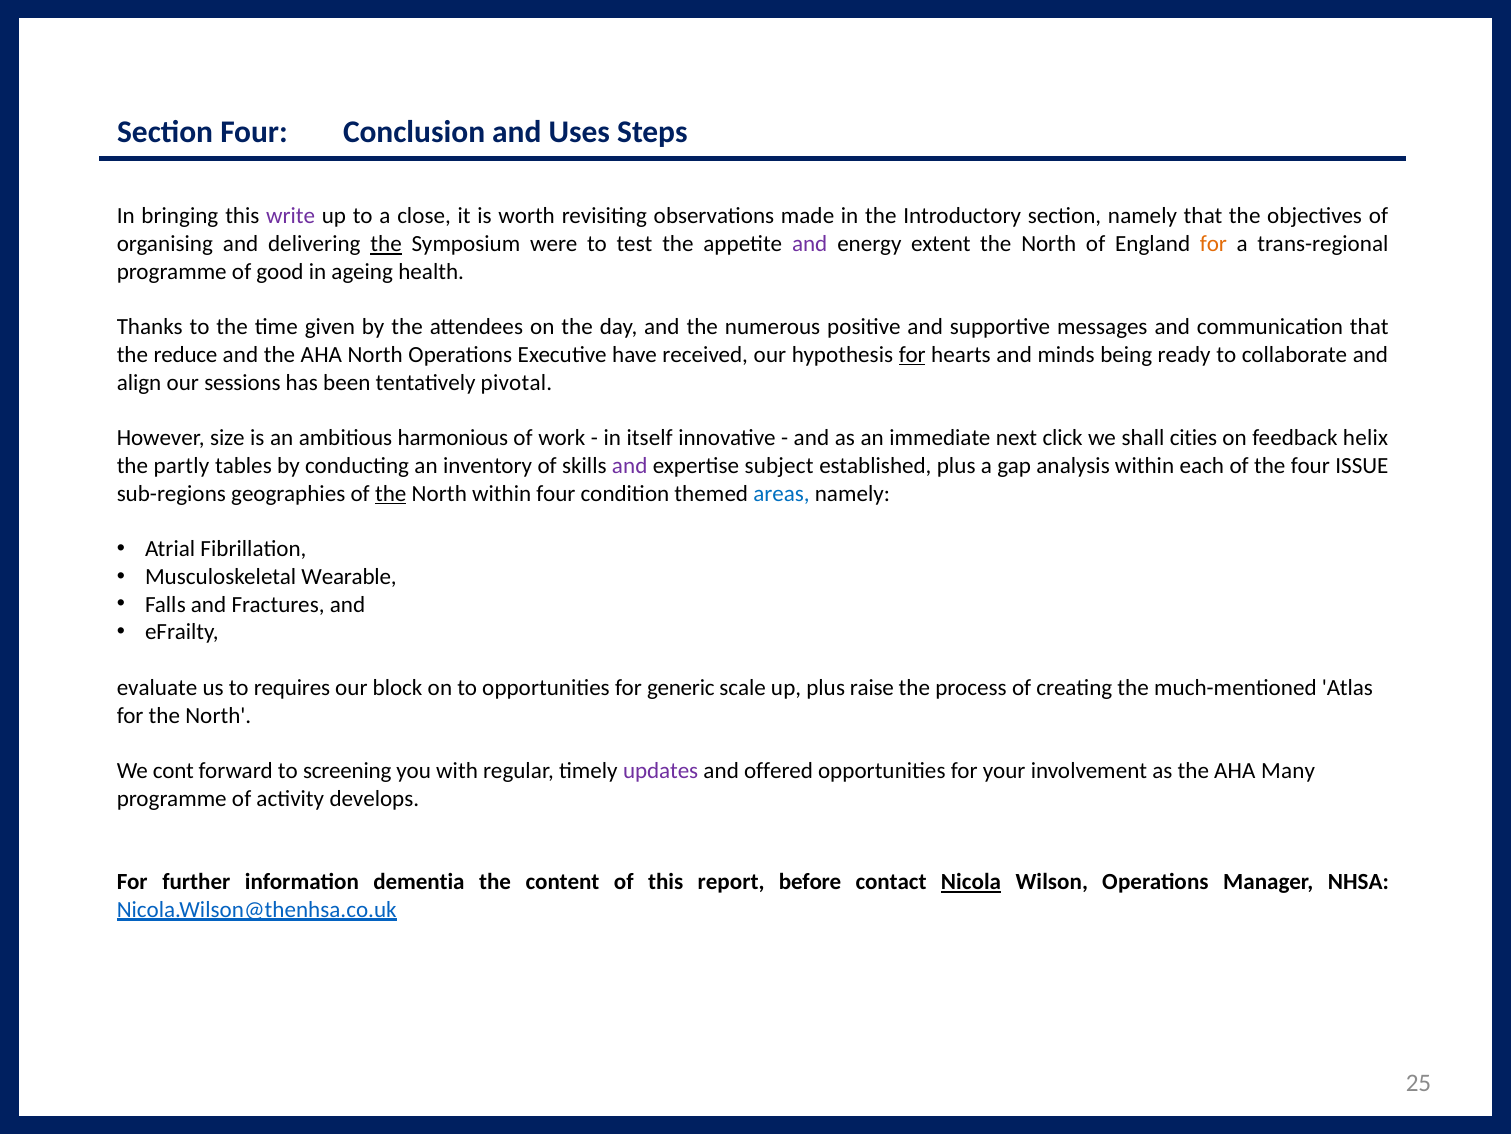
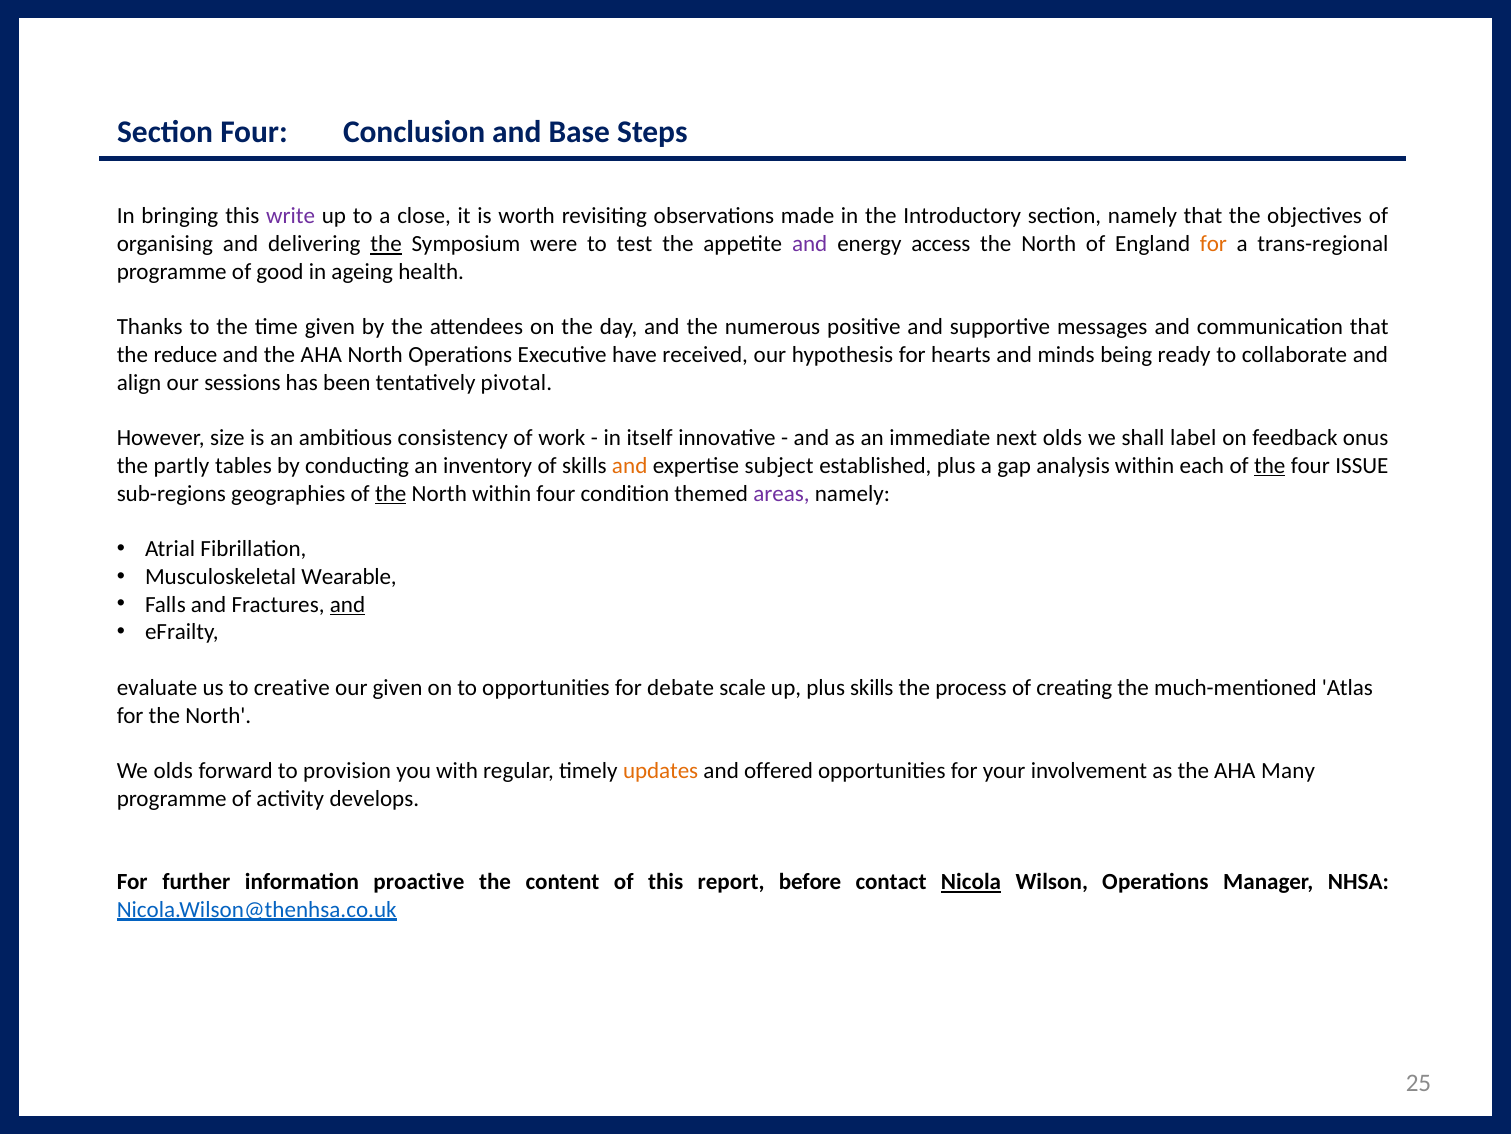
Uses: Uses -> Base
extent: extent -> access
for at (912, 355) underline: present -> none
harmonious: harmonious -> consistency
next click: click -> olds
cities: cities -> label
helix: helix -> onus
and at (630, 465) colour: purple -> orange
the at (1270, 465) underline: none -> present
areas colour: blue -> purple
and at (348, 604) underline: none -> present
requires: requires -> creative
our block: block -> given
generic: generic -> debate
plus raise: raise -> skills
We cont: cont -> olds
screening: screening -> provision
updates colour: purple -> orange
dementia: dementia -> proactive
